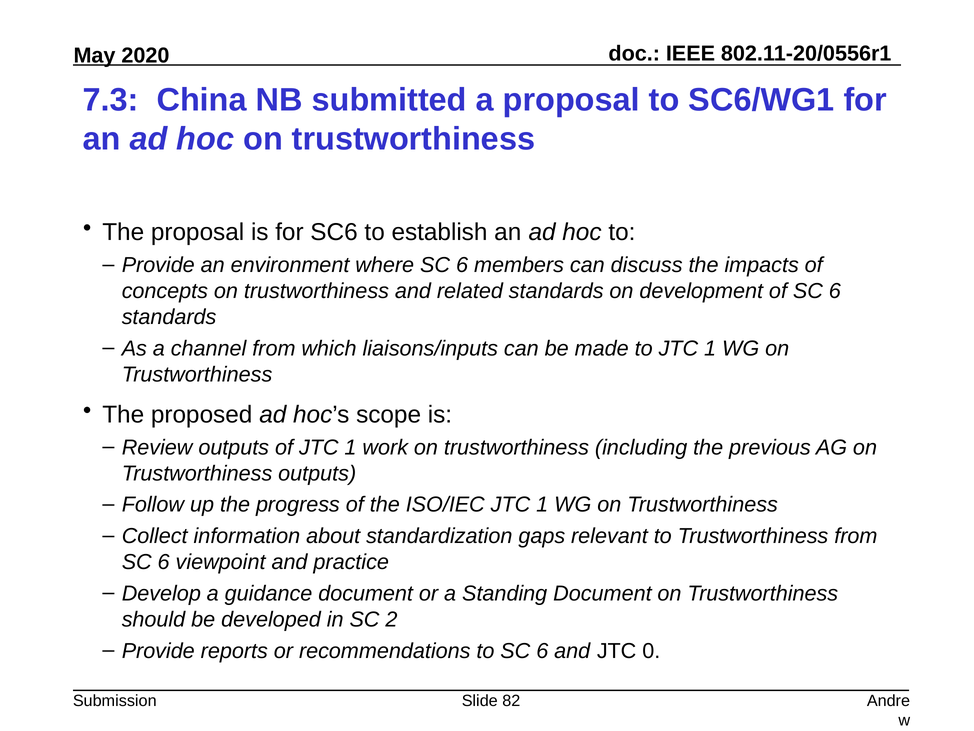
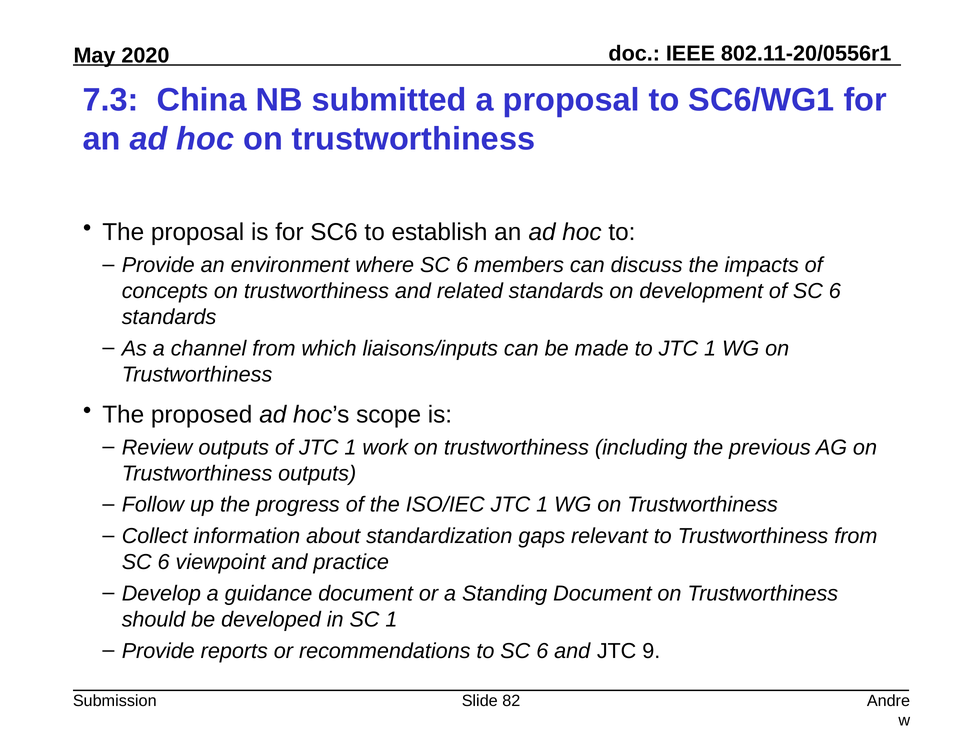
SC 2: 2 -> 1
0: 0 -> 9
